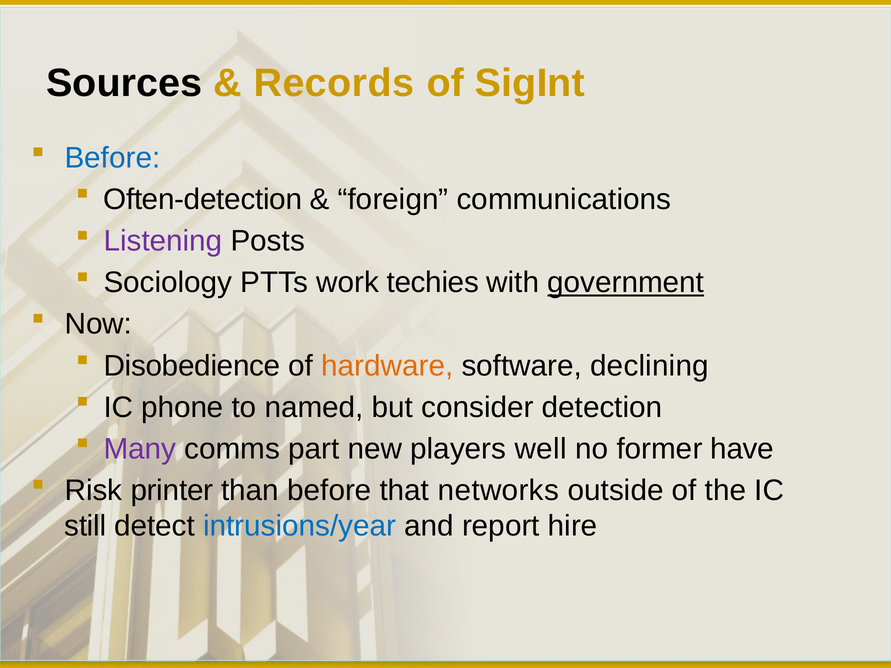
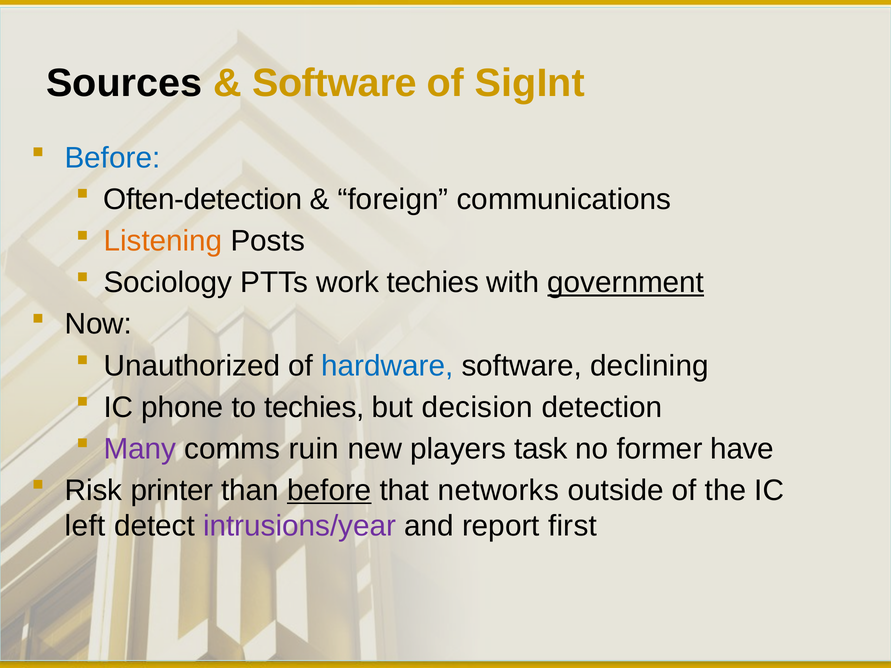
Records at (334, 83): Records -> Software
Listening colour: purple -> orange
Disobedience: Disobedience -> Unauthorized
hardware colour: orange -> blue
to named: named -> techies
consider: consider -> decision
part: part -> ruin
well: well -> task
before at (329, 491) underline: none -> present
still: still -> left
intrusions/year colour: blue -> purple
hire: hire -> first
